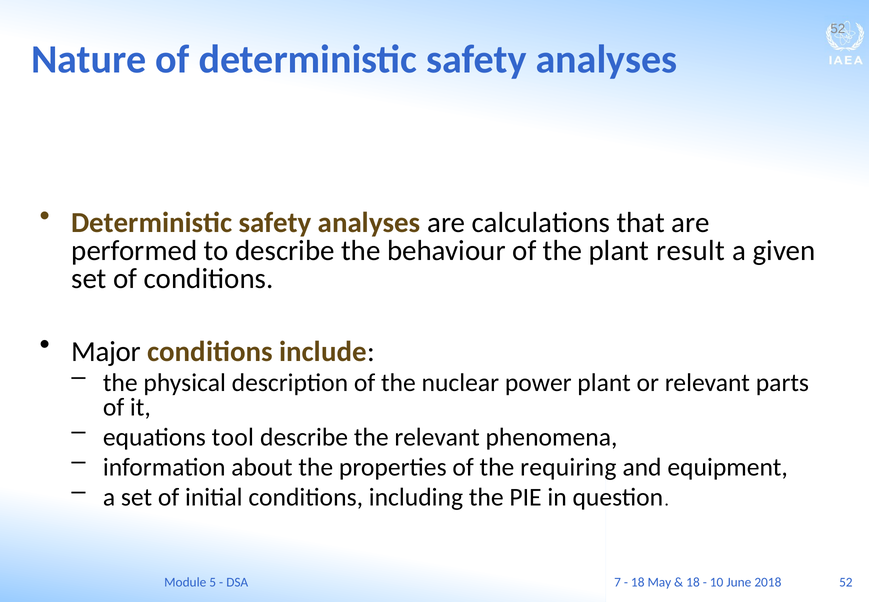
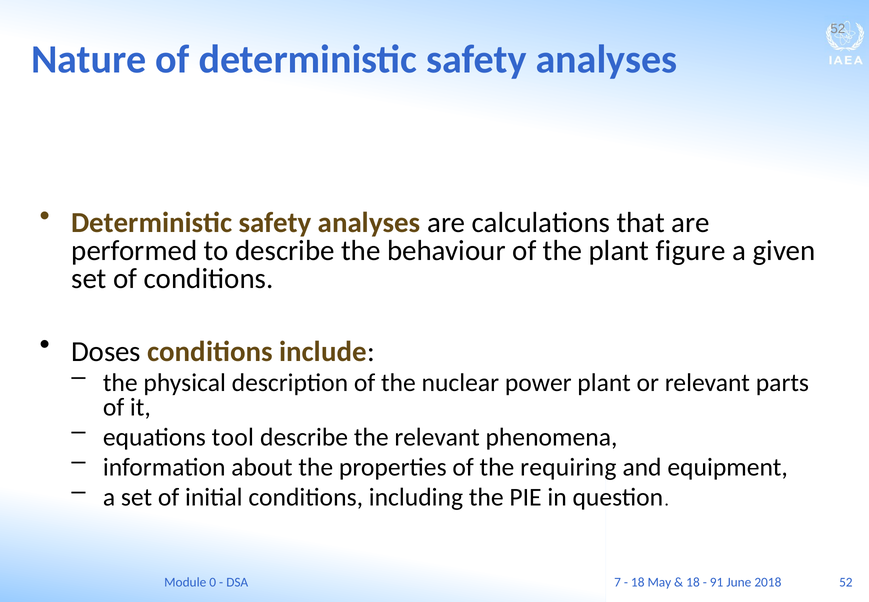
result: result -> figure
Major: Major -> Doses
5: 5 -> 0
10: 10 -> 91
